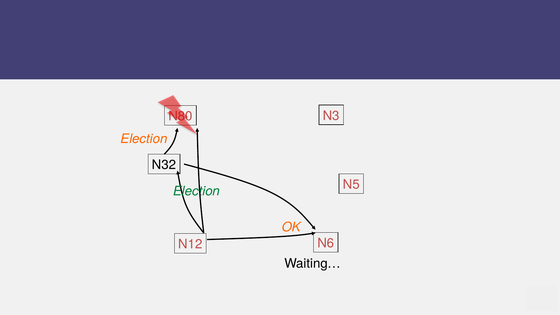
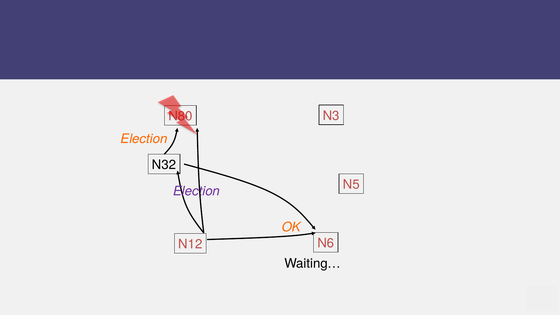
Election at (197, 191) colour: green -> purple
